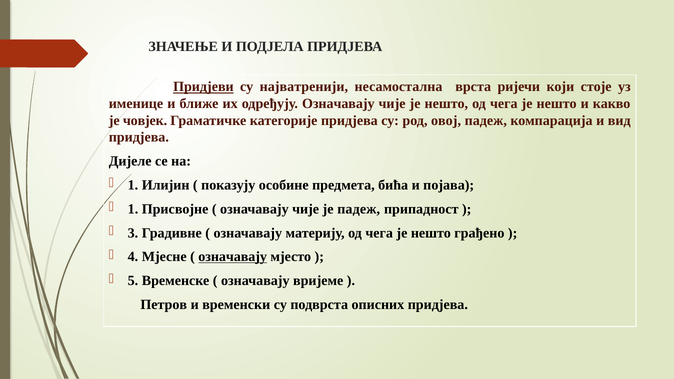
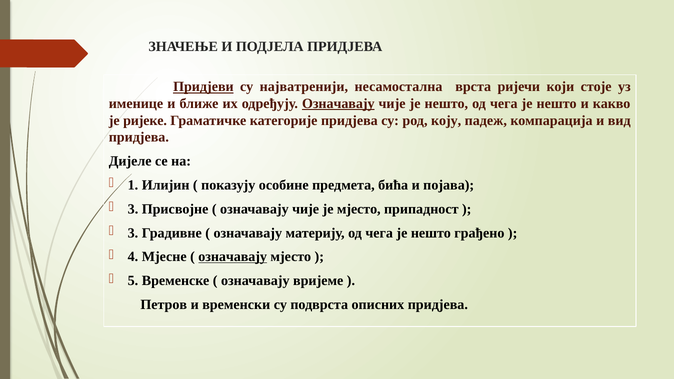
Означавају at (338, 104) underline: none -> present
човјек: човјек -> ријеке
овој: овој -> коју
1 at (133, 209): 1 -> 3
је падеж: падеж -> мјесто
